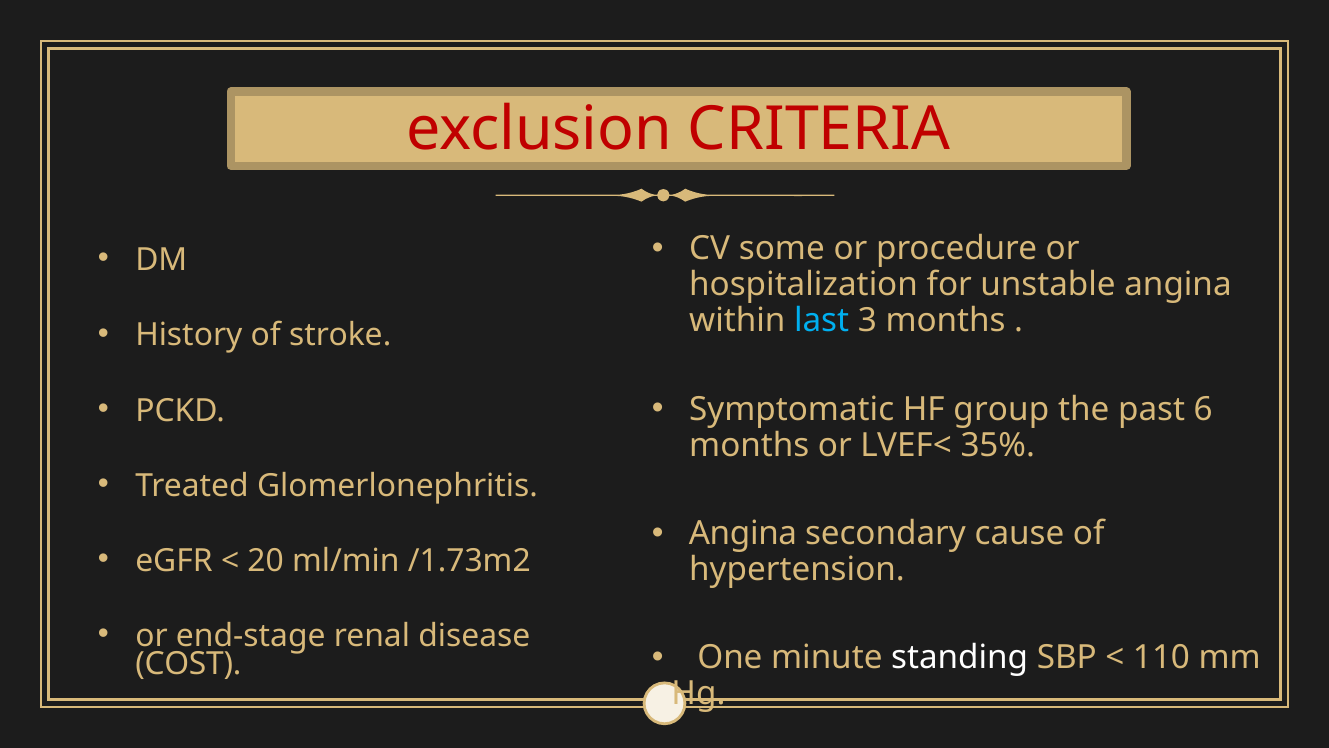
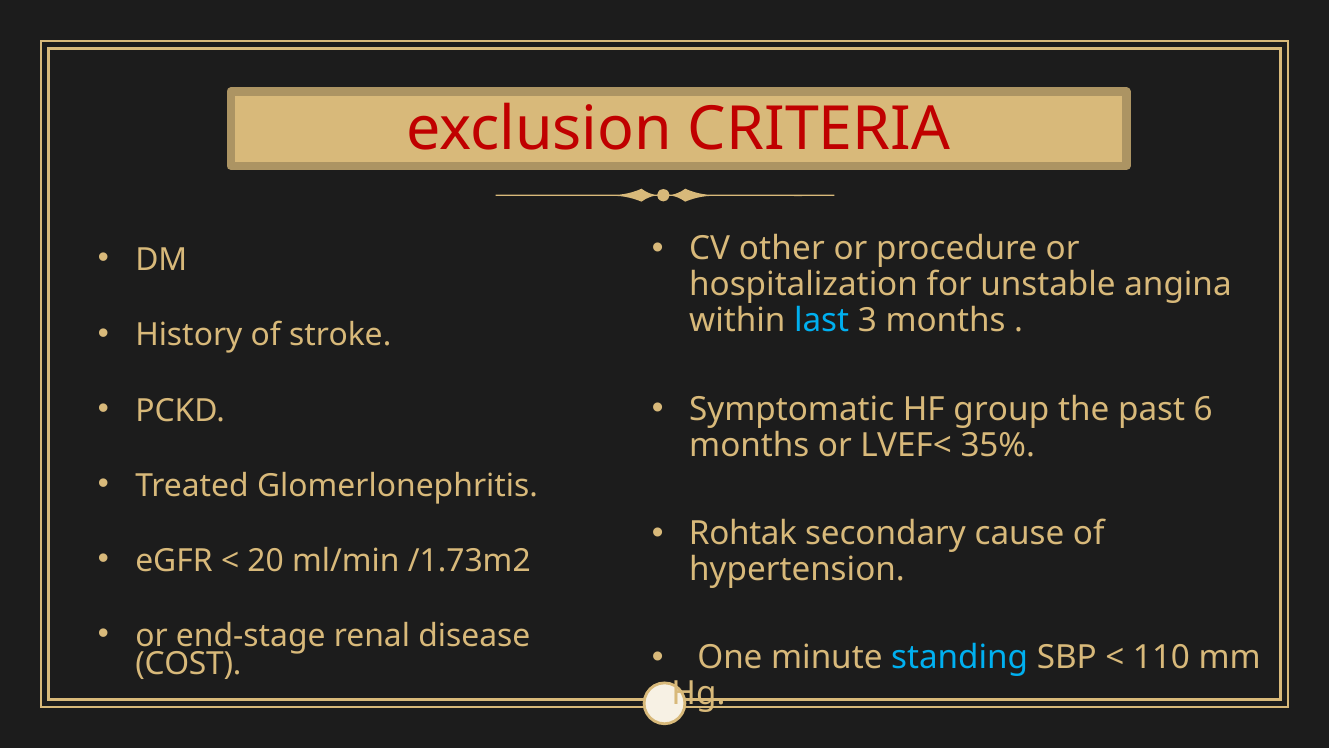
some: some -> other
Angina at (743, 533): Angina -> Rohtak
standing colour: white -> light blue
